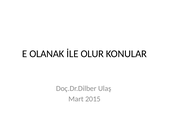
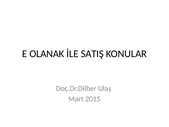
OLUR: OLUR -> SATIŞ
